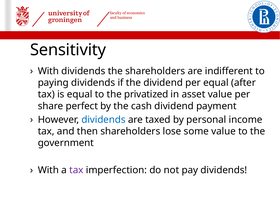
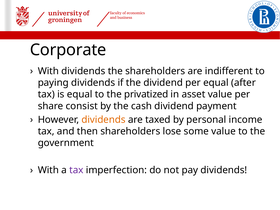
Sensitivity: Sensitivity -> Corporate
perfect: perfect -> consist
dividends at (104, 120) colour: blue -> orange
